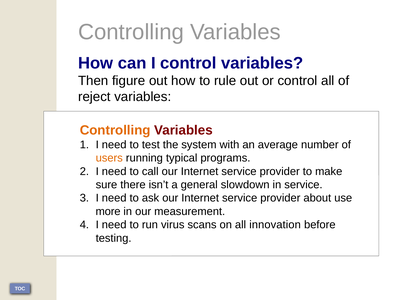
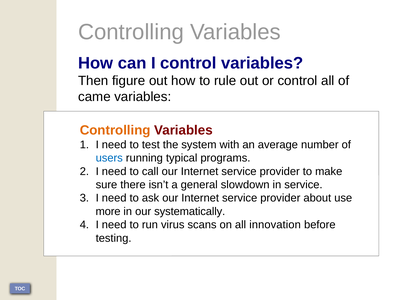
reject: reject -> came
users colour: orange -> blue
measurement: measurement -> systematically
